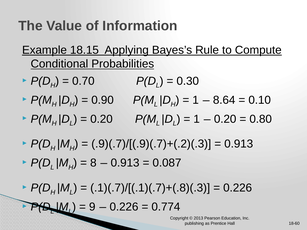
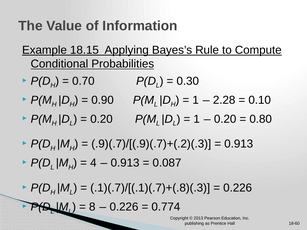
8.64: 8.64 -> 2.28
8: 8 -> 4
9: 9 -> 8
